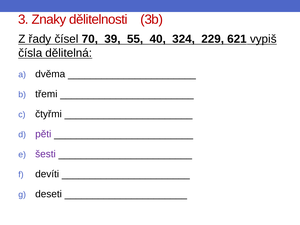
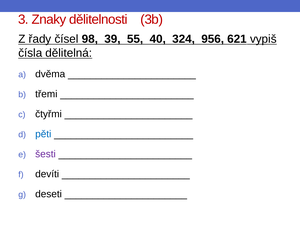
70: 70 -> 98
229: 229 -> 956
pěti colour: purple -> blue
